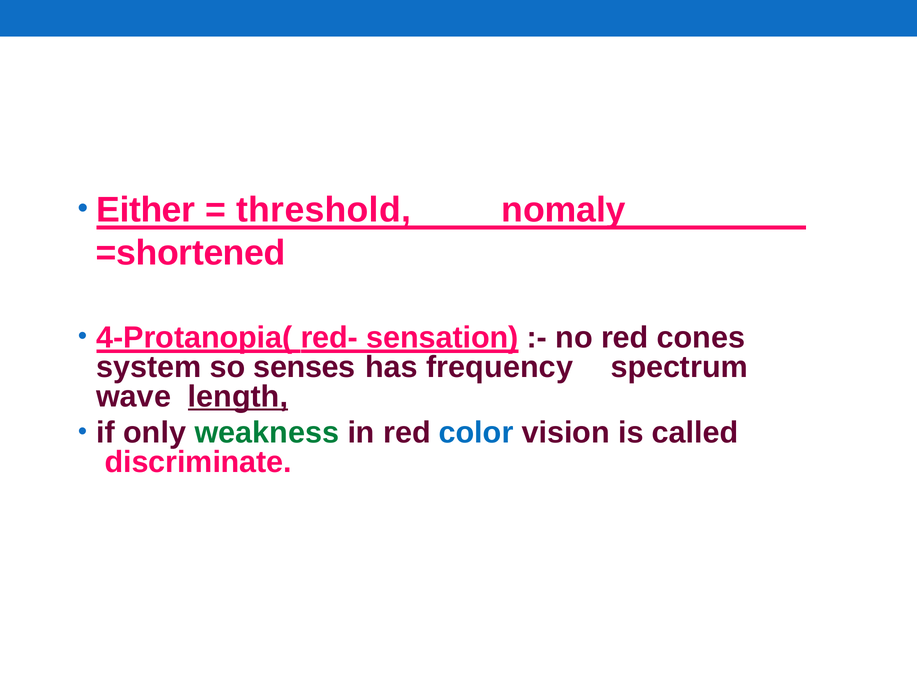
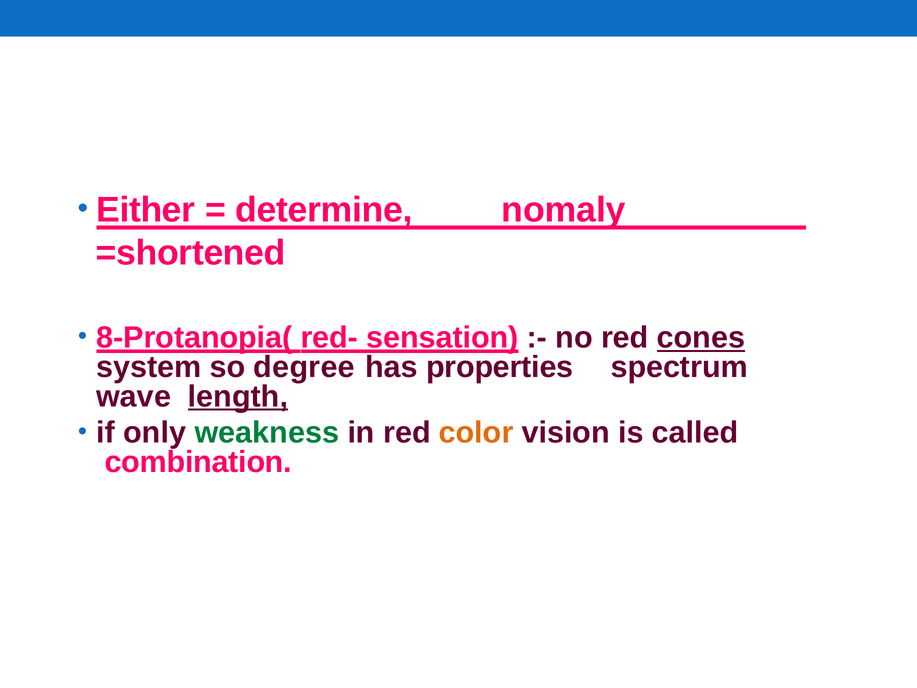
threshold: threshold -> determine
4-Protanopia(: 4-Protanopia( -> 8-Protanopia(
cones underline: none -> present
senses: senses -> degree
frequency: frequency -> properties
color colour: blue -> orange
discriminate: discriminate -> combination
